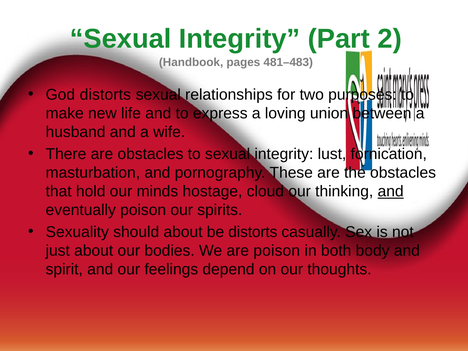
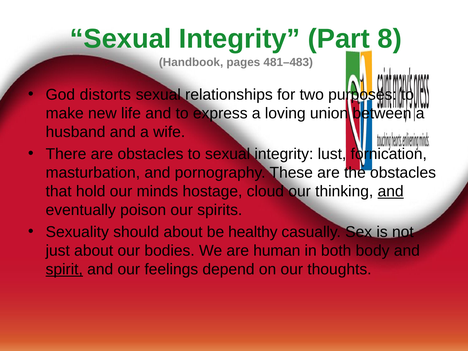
2: 2 -> 8
be distorts: distorts -> healthy
are poison: poison -> human
spirit underline: none -> present
